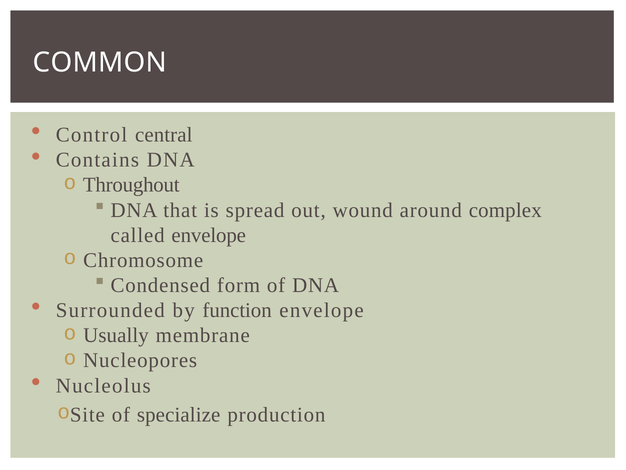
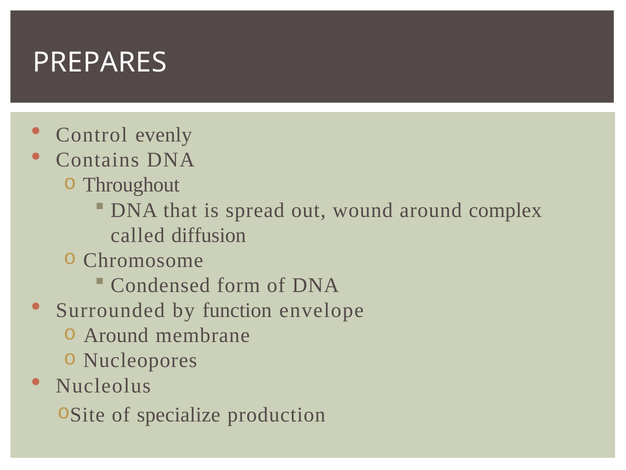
COMMON: COMMON -> PREPARES
central: central -> evenly
called envelope: envelope -> diffusion
Usually at (116, 335): Usually -> Around
